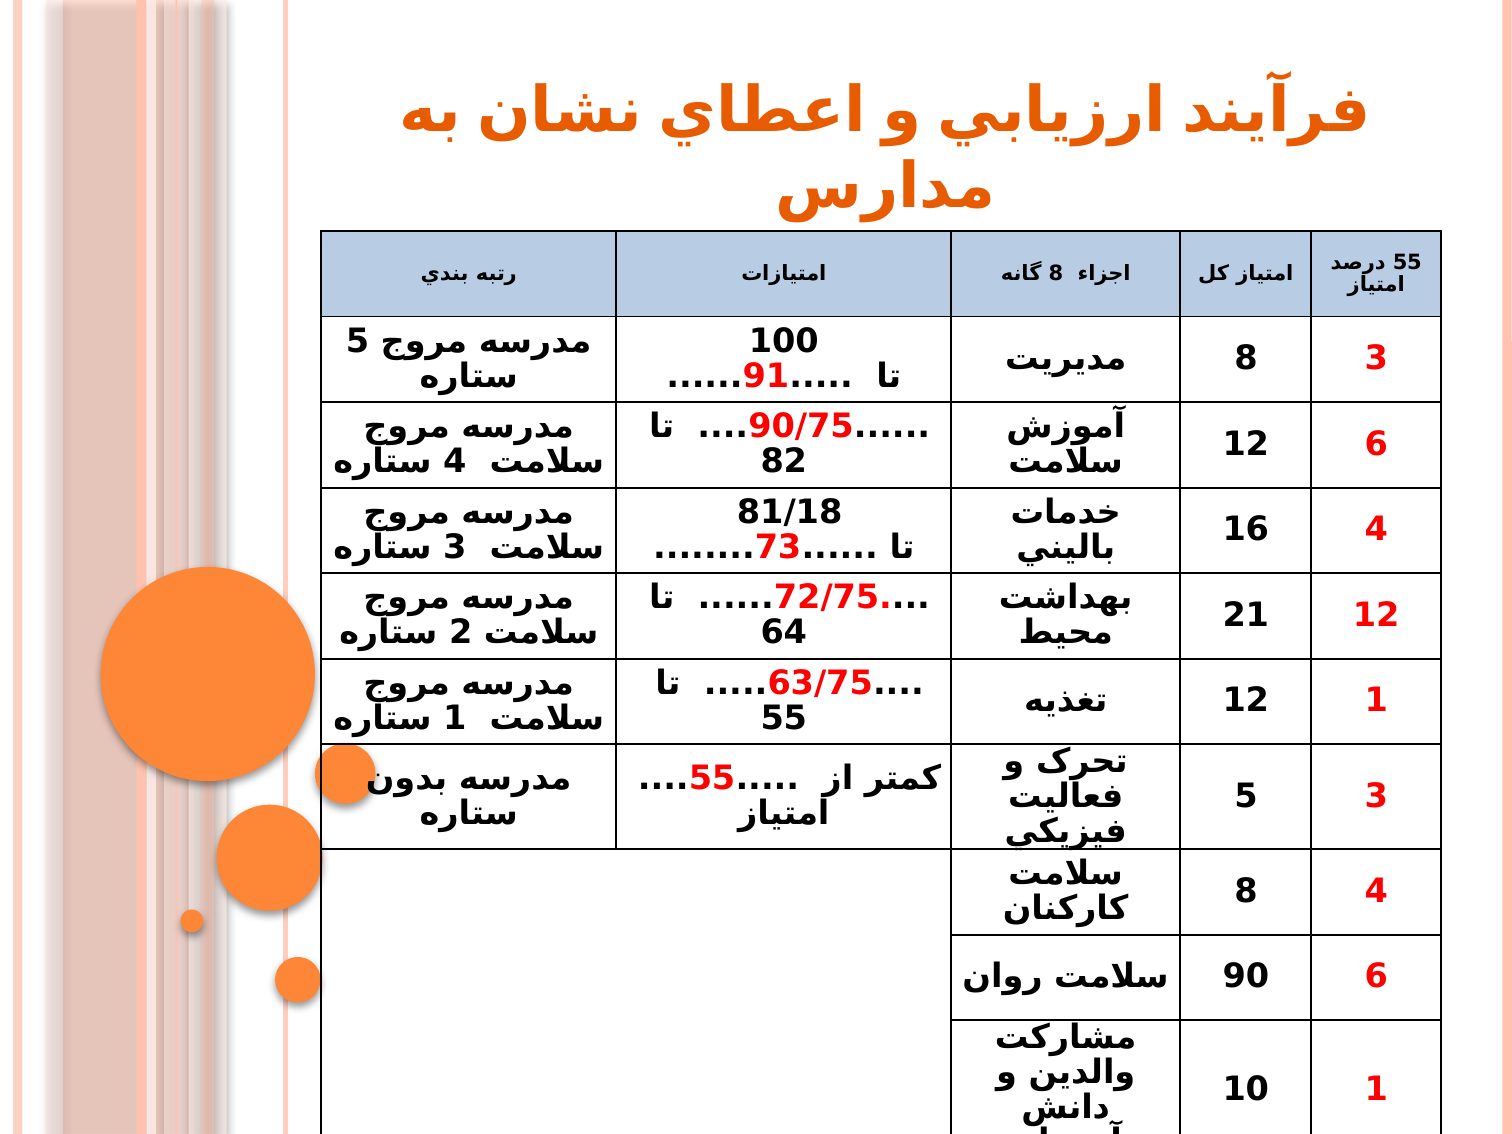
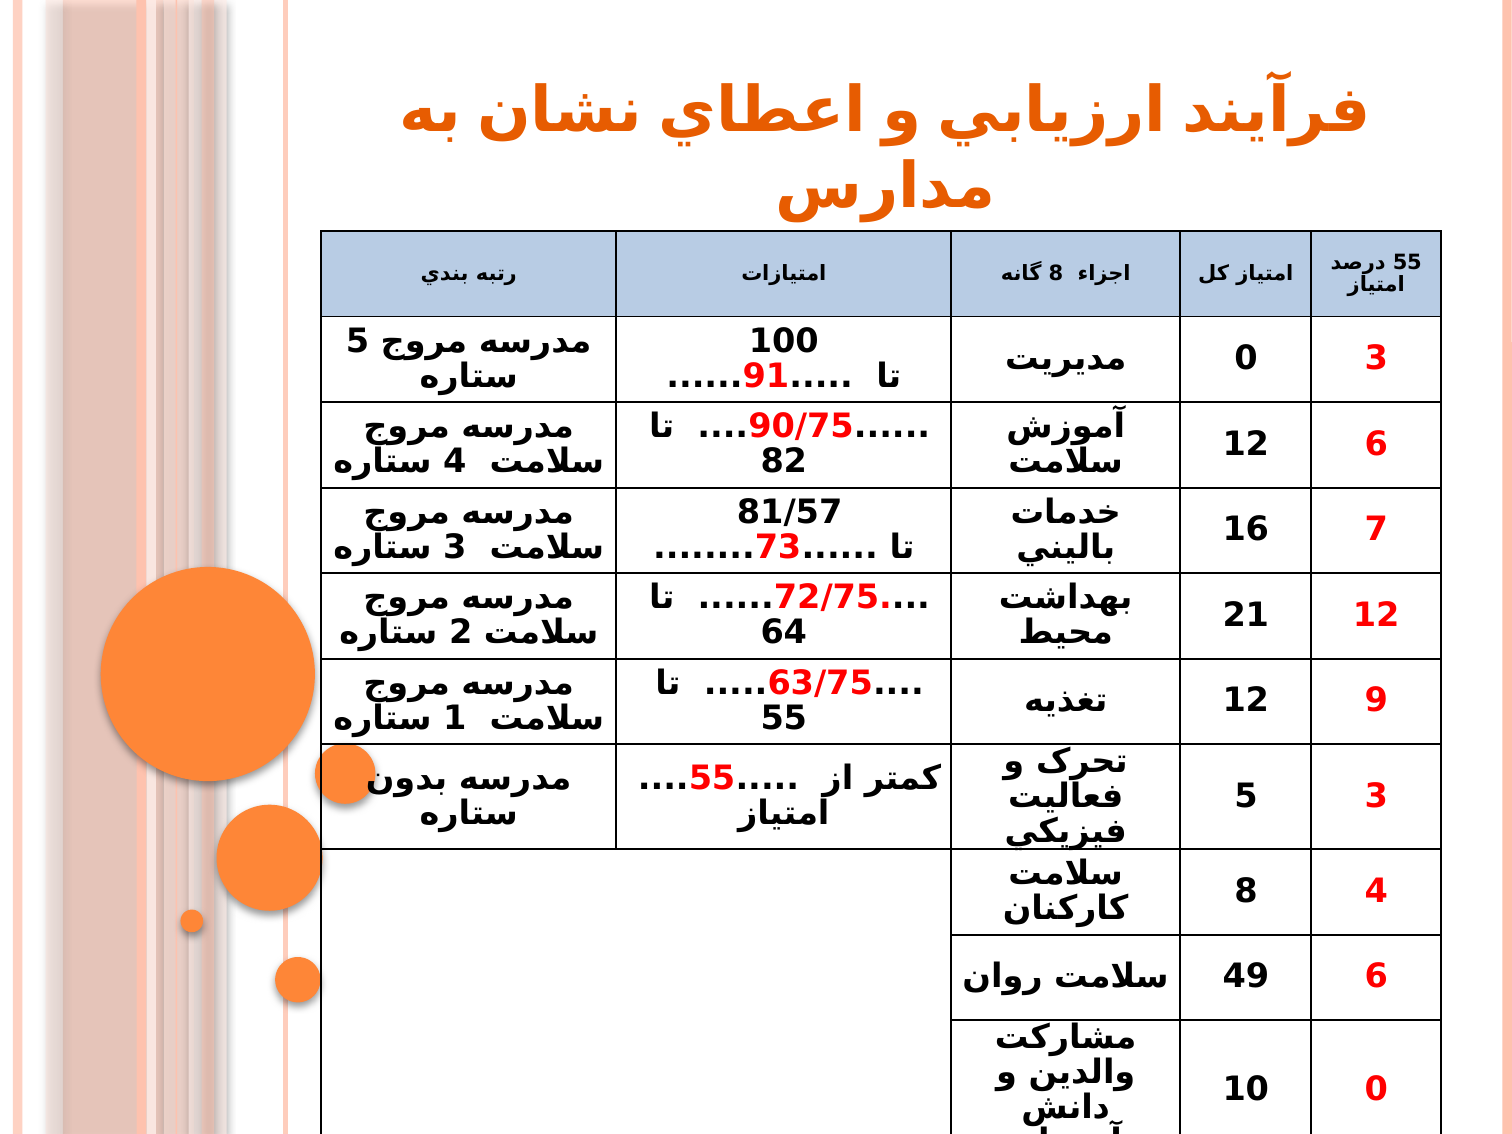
8 at (1246, 359): 8 -> 0
81/18: 81/18 -> 81/57
16 4: 4 -> 7
12 1: 1 -> 9
90: 90 -> 49
10 1: 1 -> 0
